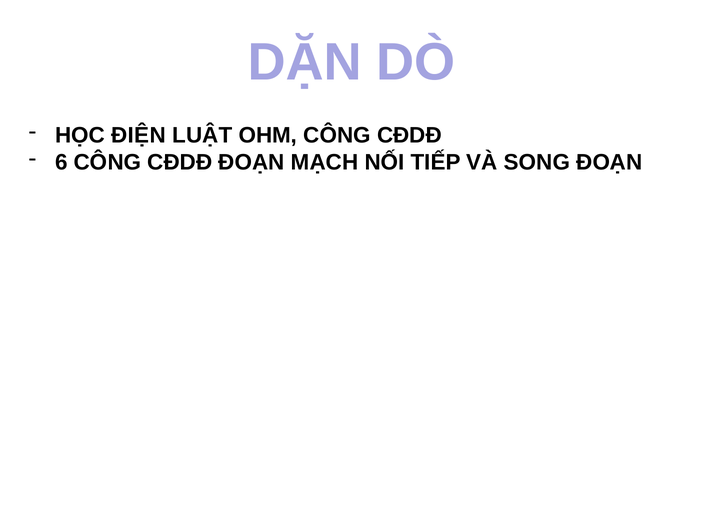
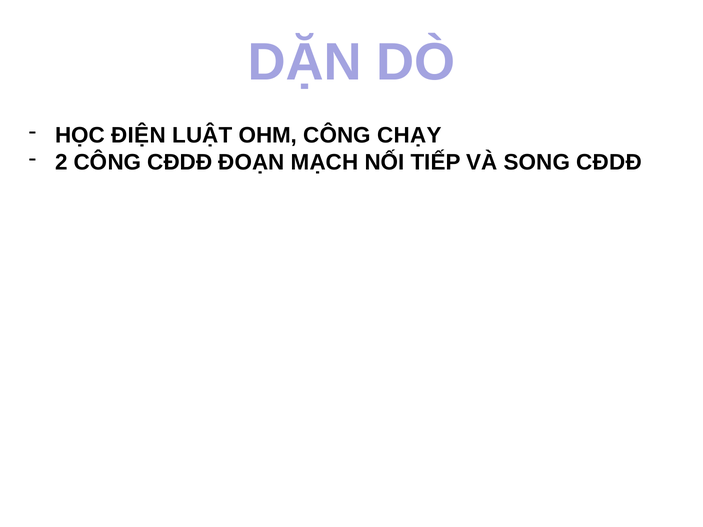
OHM CÔNG CĐDĐ: CĐDĐ -> CHẠY
6: 6 -> 2
SONG ĐOẠN: ĐOẠN -> CĐDĐ
